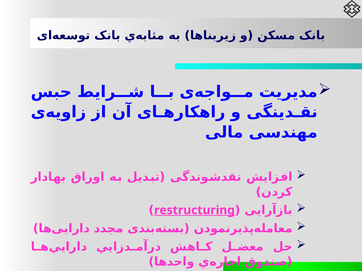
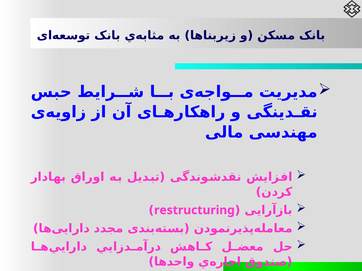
restructuring underline: present -> none
